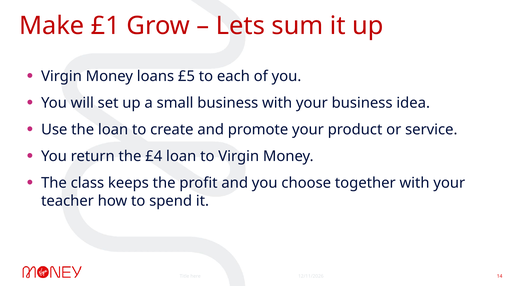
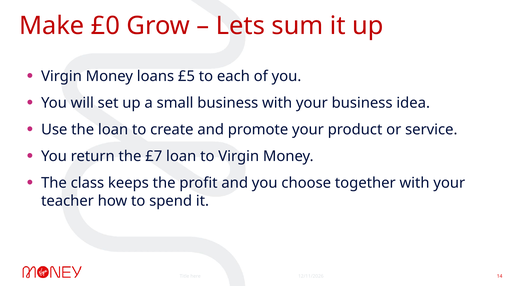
£1: £1 -> £0
£4: £4 -> £7
